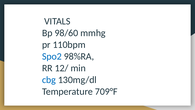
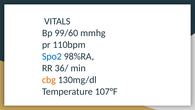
98/60: 98/60 -> 99/60
12/: 12/ -> 36/
cbg colour: blue -> orange
709°F: 709°F -> 107°F
